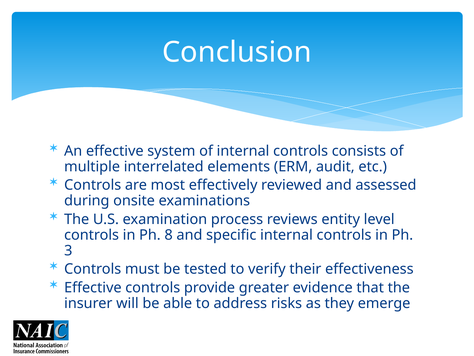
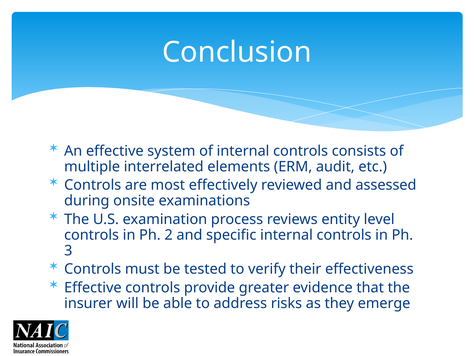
8: 8 -> 2
